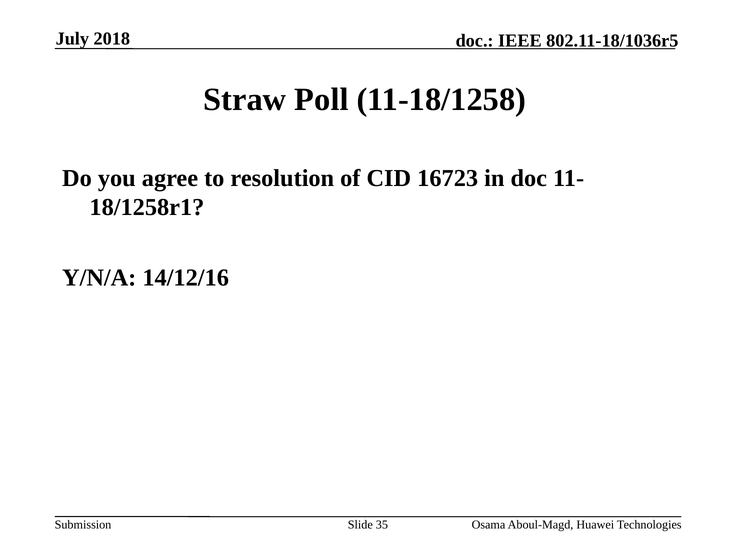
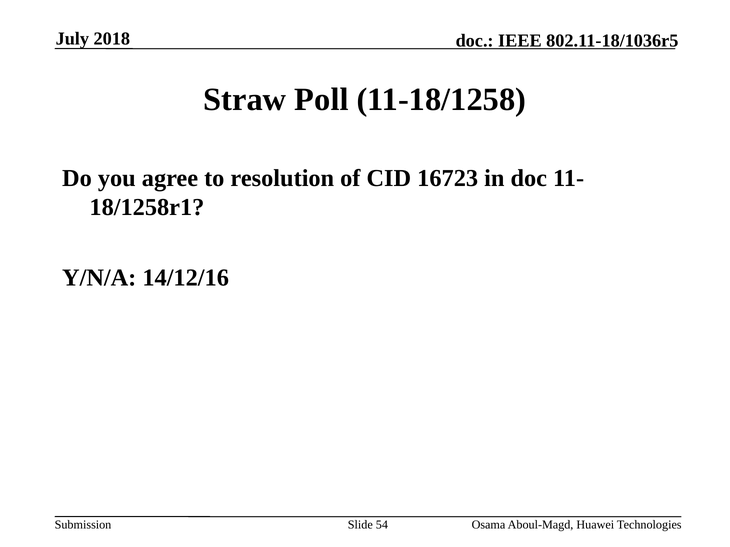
35: 35 -> 54
